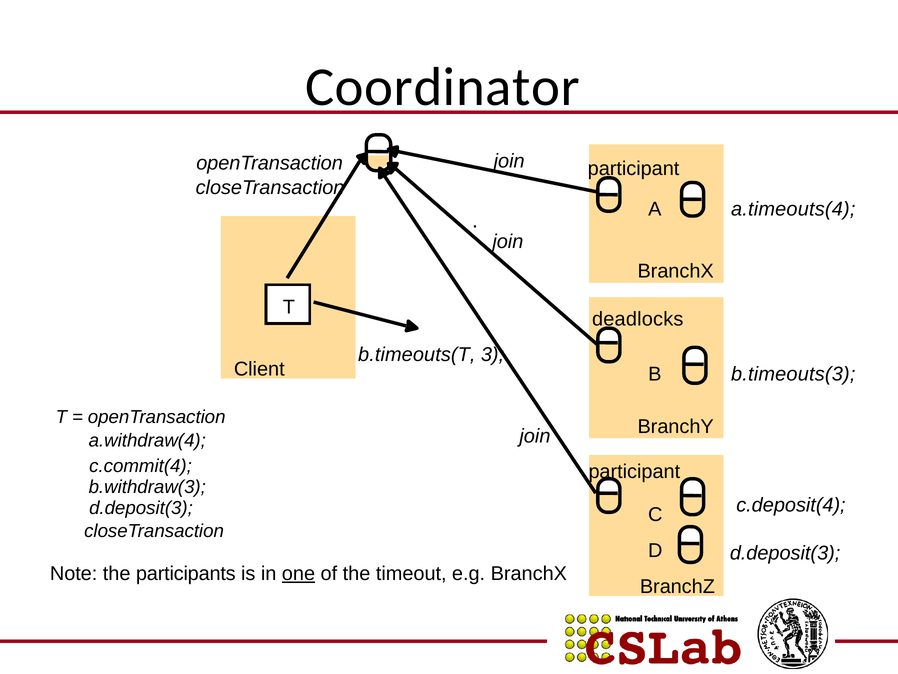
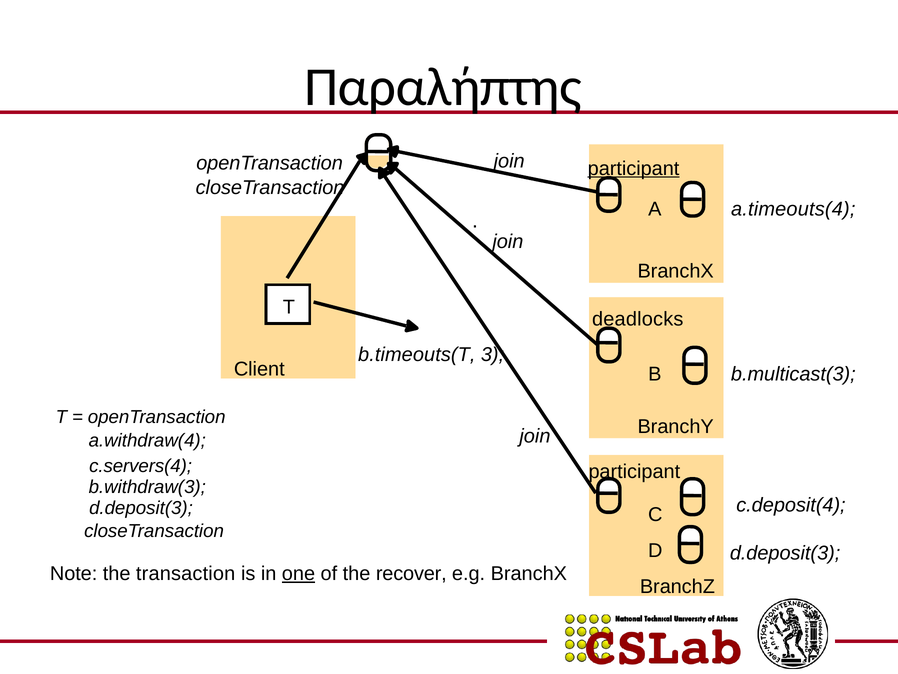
Coordinator: Coordinator -> Παραλήπτης
participant at (634, 168) underline: none -> present
b.timeouts(3: b.timeouts(3 -> b.multicast(3
c.commit(4: c.commit(4 -> c.servers(4
participants: participants -> transaction
timeout: timeout -> recover
